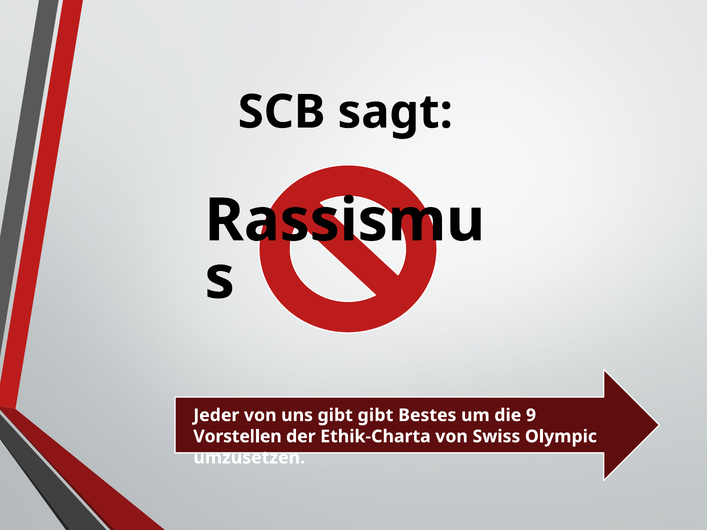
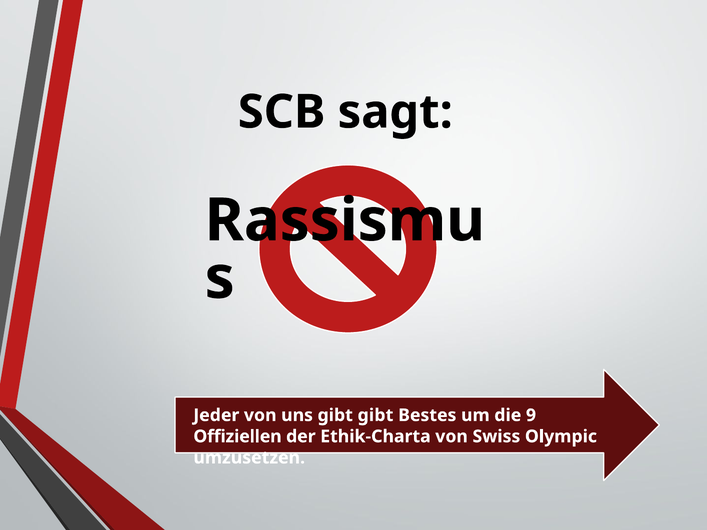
Vorstellen: Vorstellen -> Offiziellen
